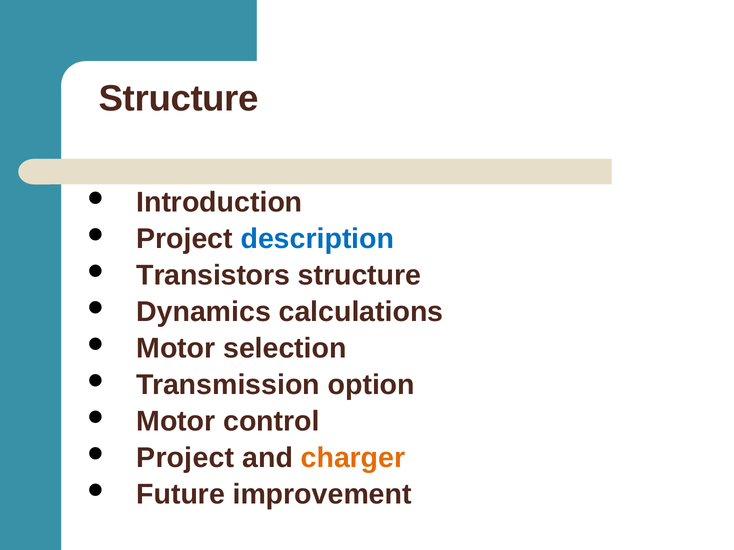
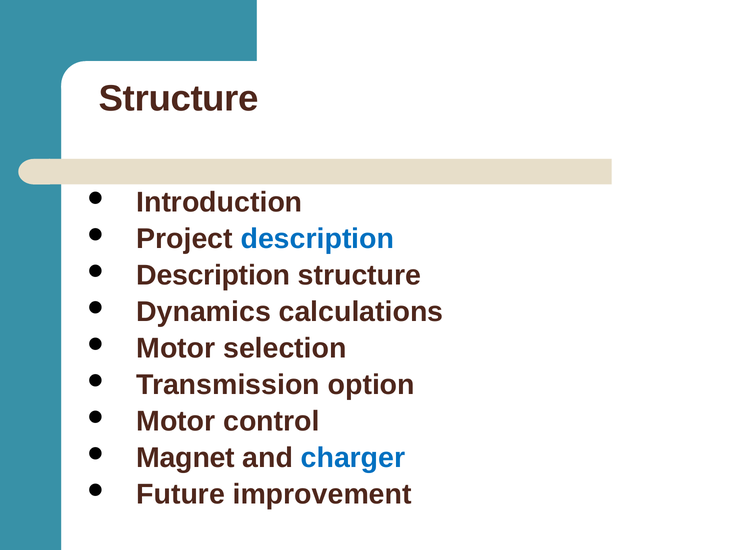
Transistors at (213, 276): Transistors -> Description
Project at (185, 458): Project -> Magnet
charger colour: orange -> blue
